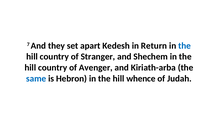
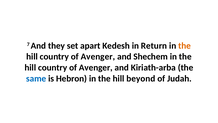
the at (185, 46) colour: blue -> orange
Stranger at (98, 56): Stranger -> Avenger
whence: whence -> beyond
